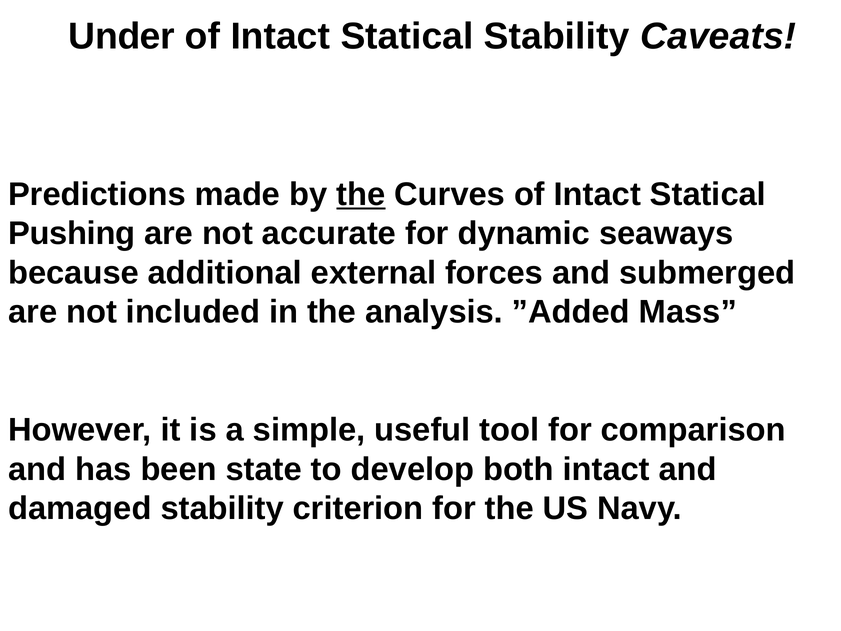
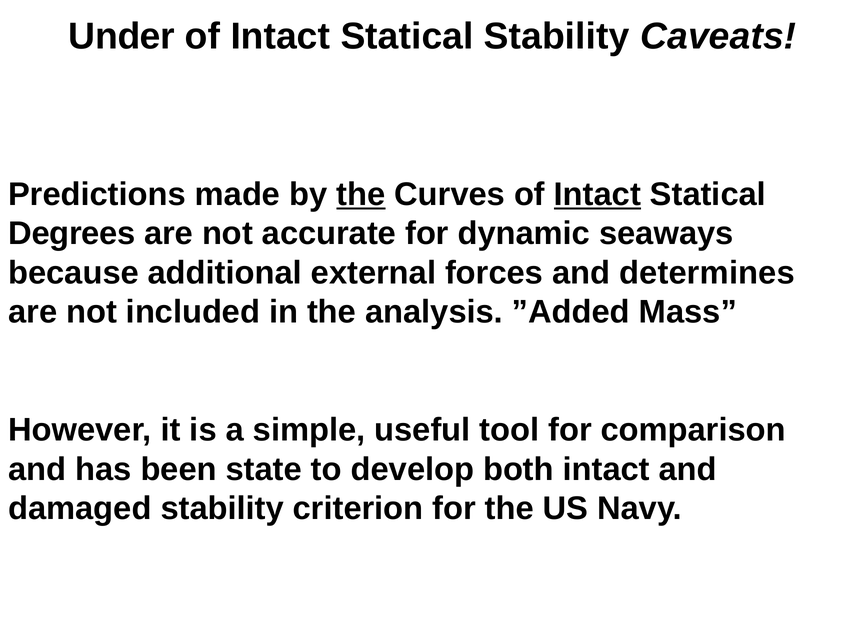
Intact at (597, 194) underline: none -> present
Pushing: Pushing -> Degrees
submerged: submerged -> determines
